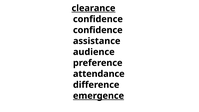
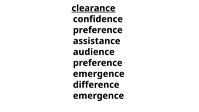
confidence at (98, 30): confidence -> preference
attendance at (99, 74): attendance -> emergence
emergence at (99, 96) underline: present -> none
